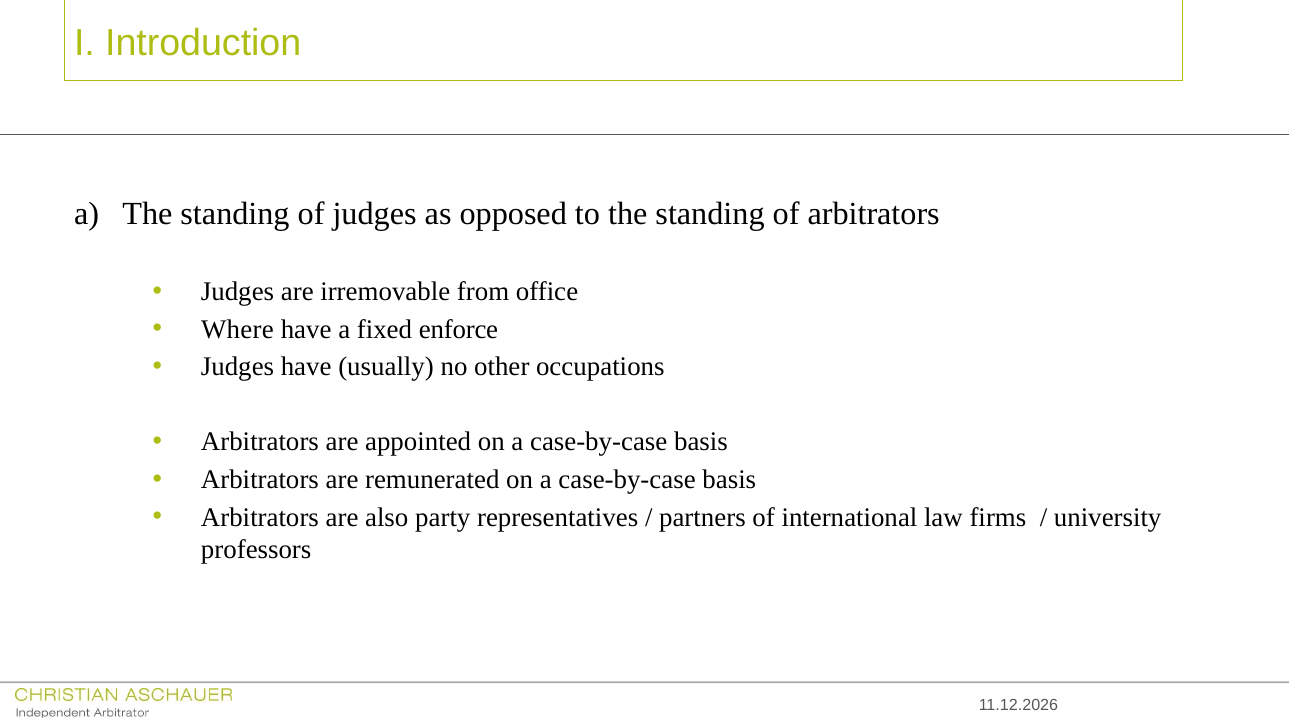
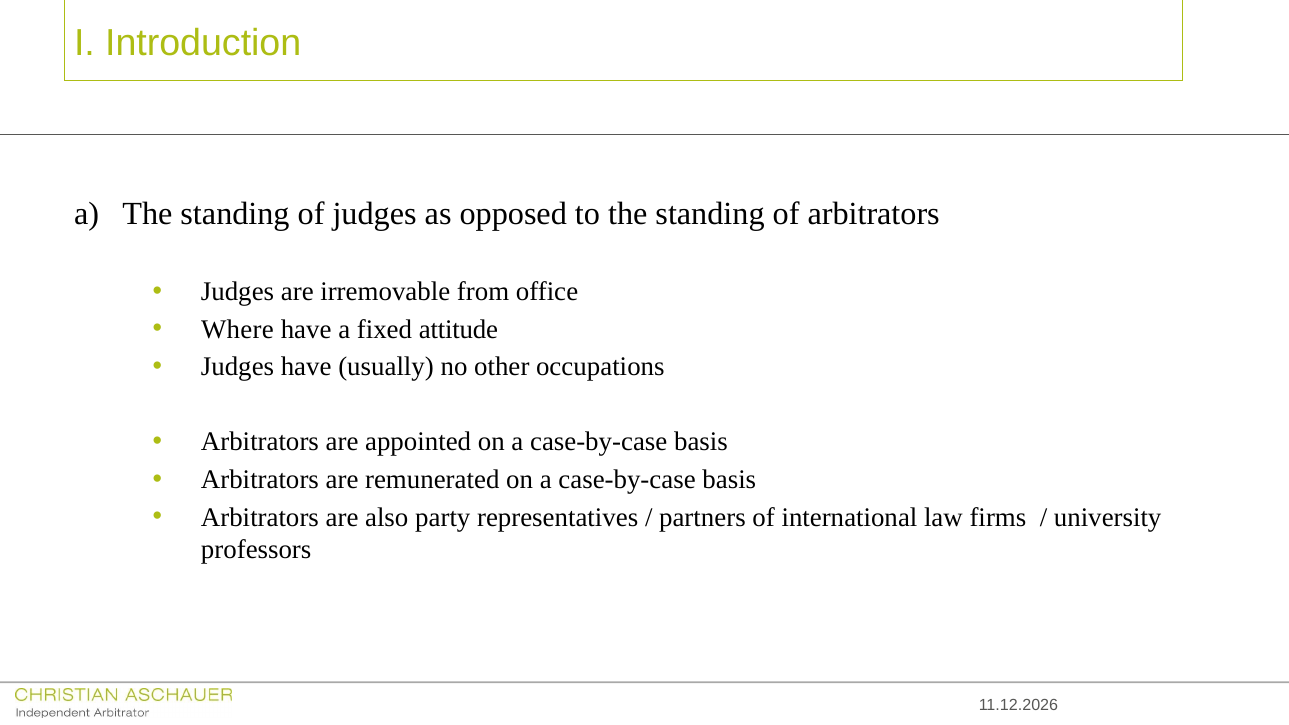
enforce: enforce -> attitude
